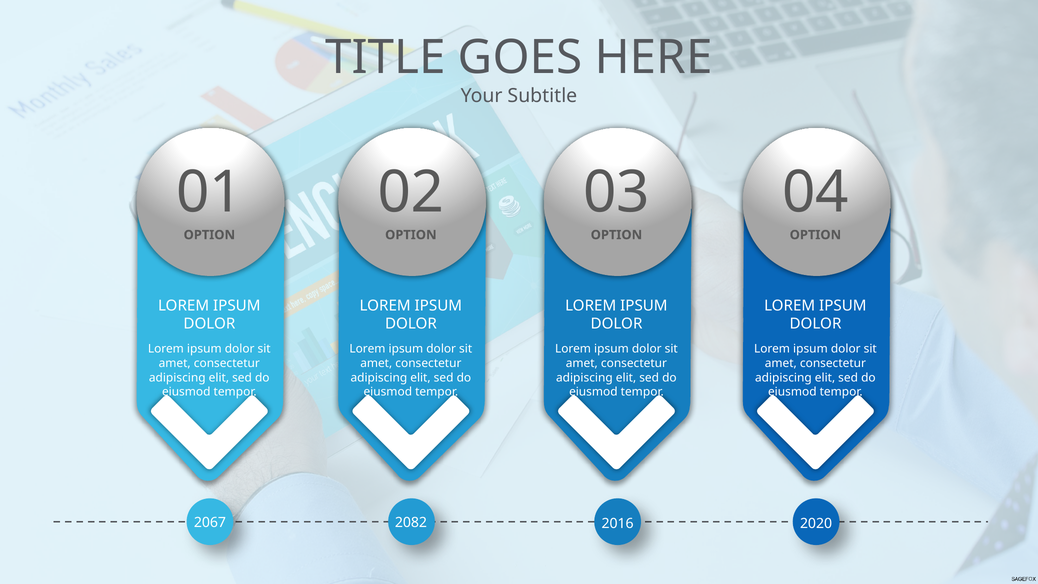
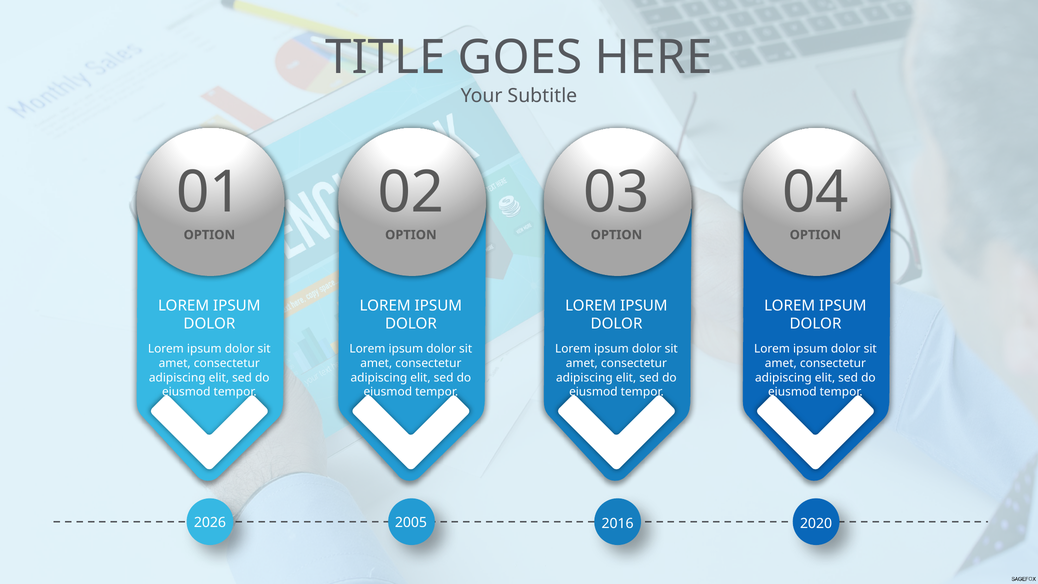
2067: 2067 -> 2026
2082: 2082 -> 2005
